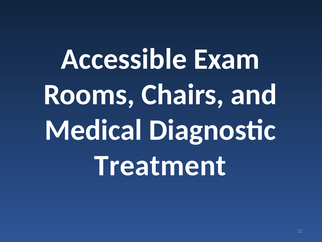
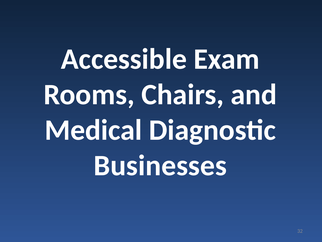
Treatment: Treatment -> Businesses
